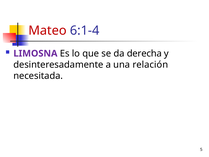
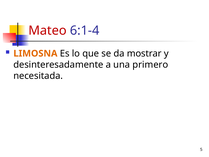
LIMOSNA colour: purple -> orange
derecha: derecha -> mostrar
relación: relación -> primero
